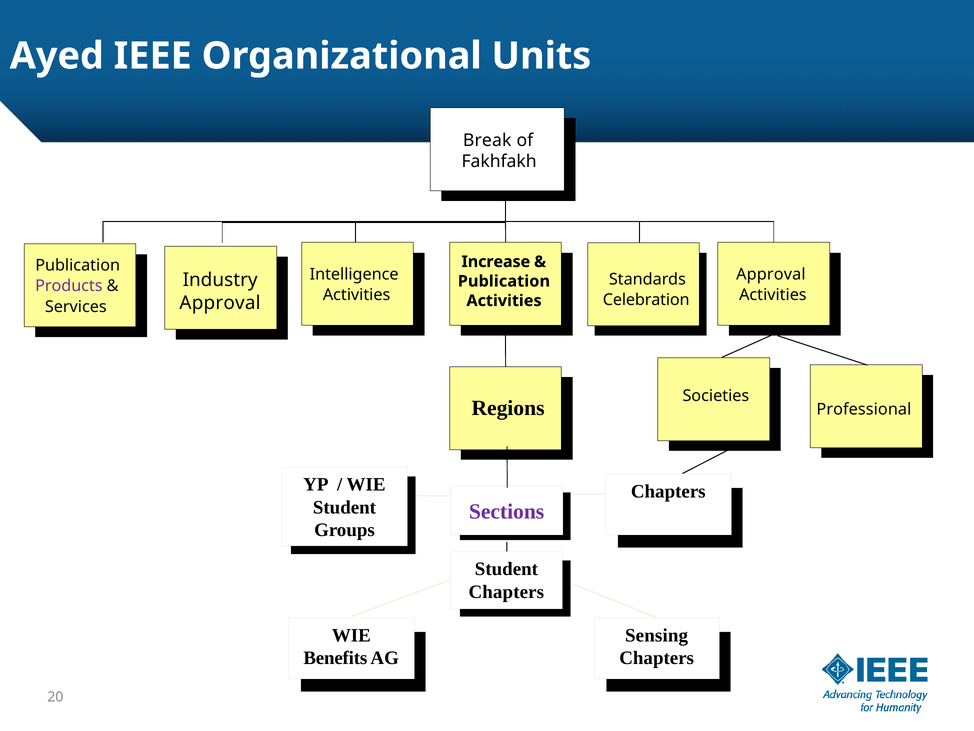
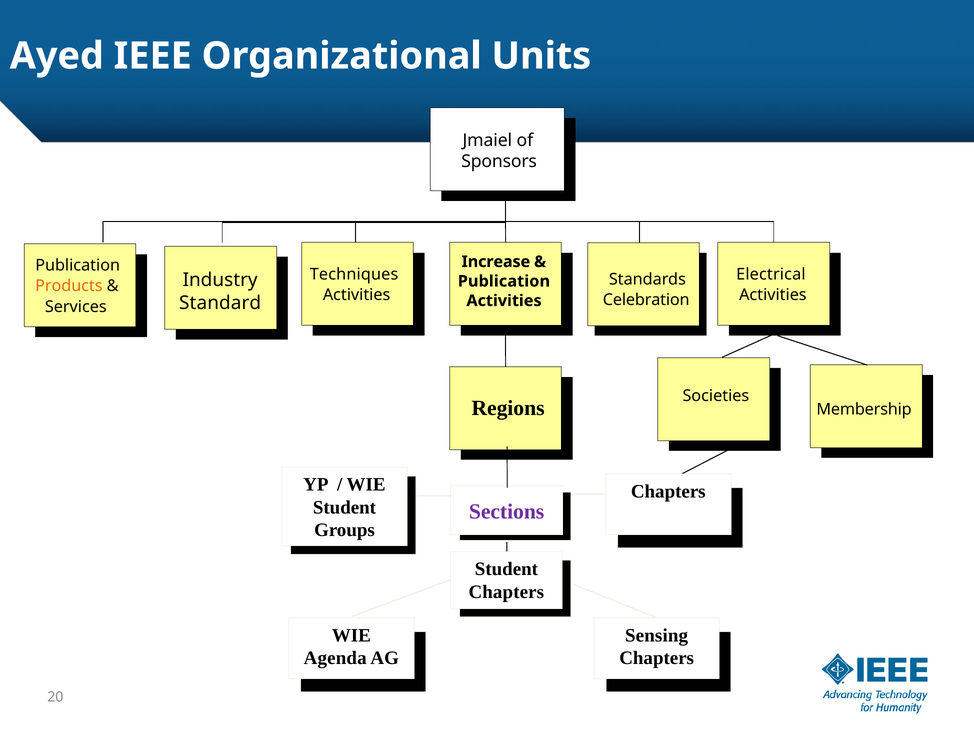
Break: Break -> Jmaiel
Fakhfakh: Fakhfakh -> Sponsors
Intelligence: Intelligence -> Techniques
Approval at (771, 274): Approval -> Electrical
Products colour: purple -> orange
Approval at (220, 303): Approval -> Standard
Professional: Professional -> Membership
Benefits: Benefits -> Agenda
